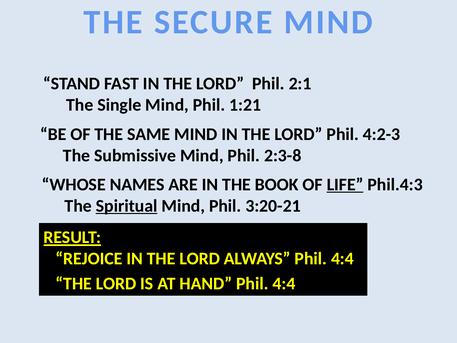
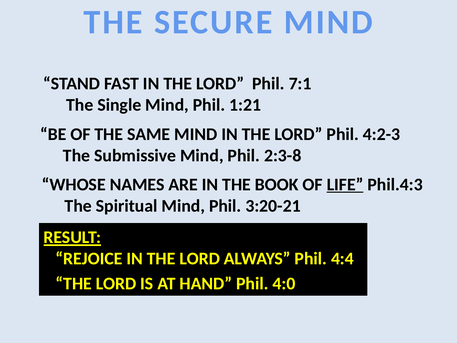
2:1: 2:1 -> 7:1
Spiritual underline: present -> none
HAND Phil 4:4: 4:4 -> 4:0
